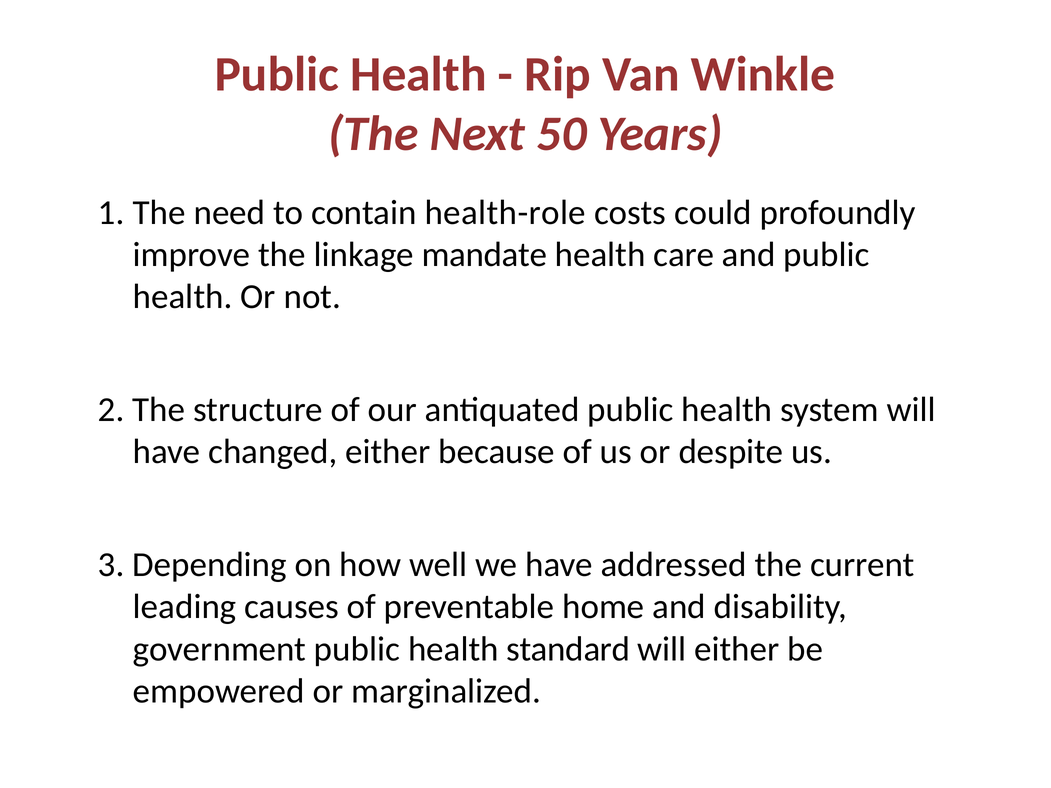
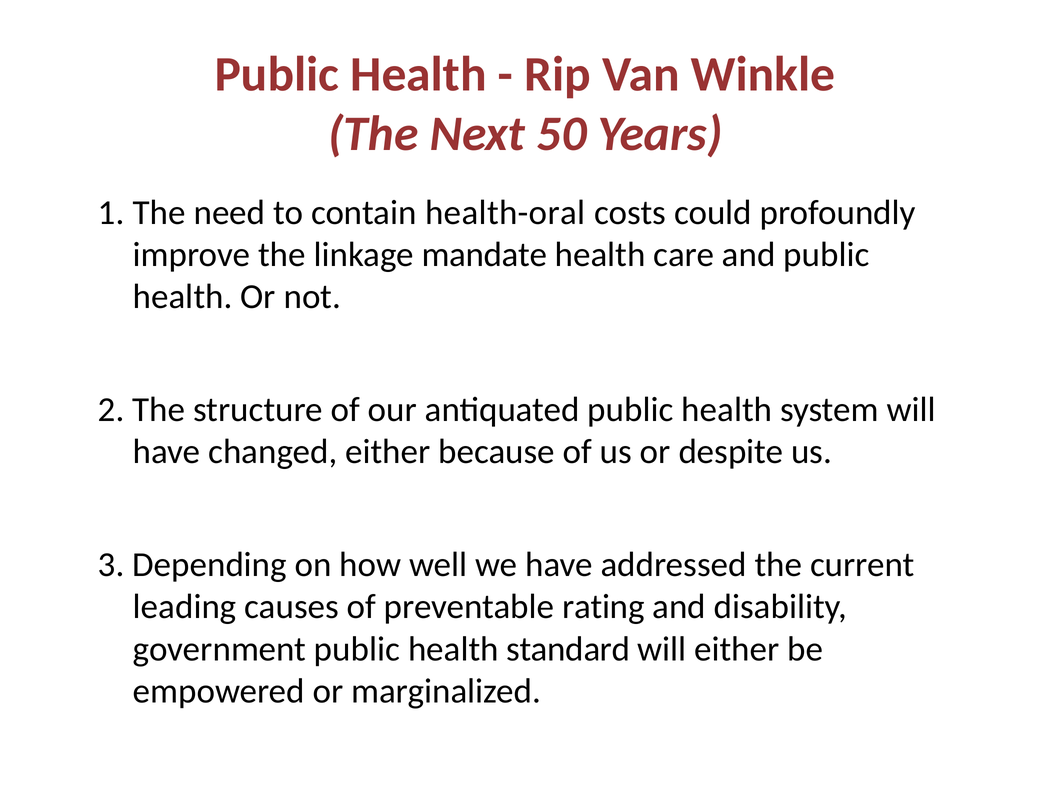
health-role: health-role -> health-oral
home: home -> rating
